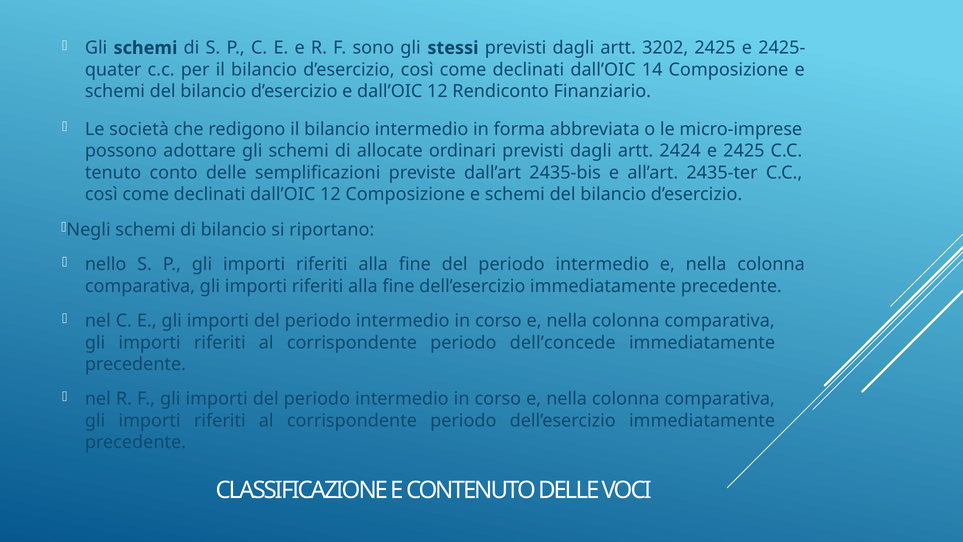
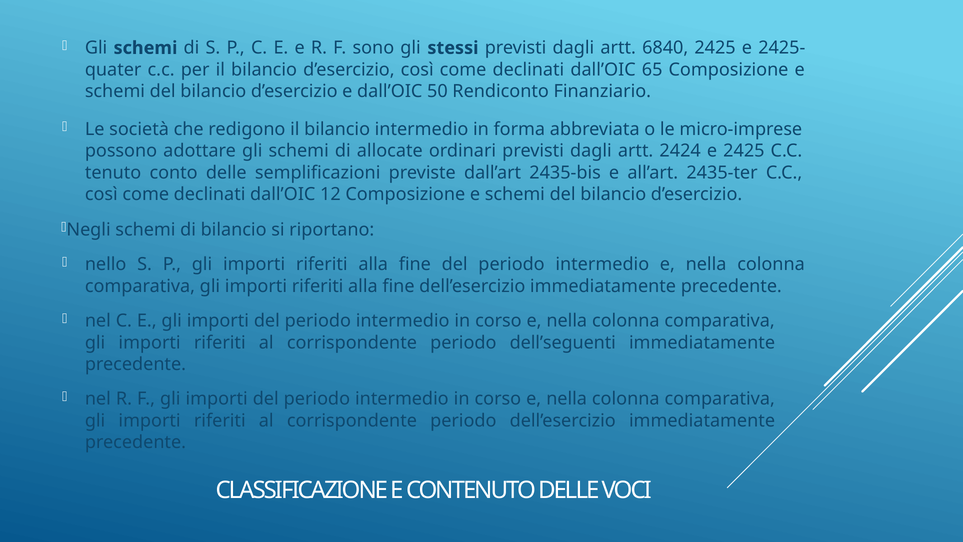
3202: 3202 -> 6840
14: 14 -> 65
e dall’OIC 12: 12 -> 50
dell’concede: dell’concede -> dell’seguenti
